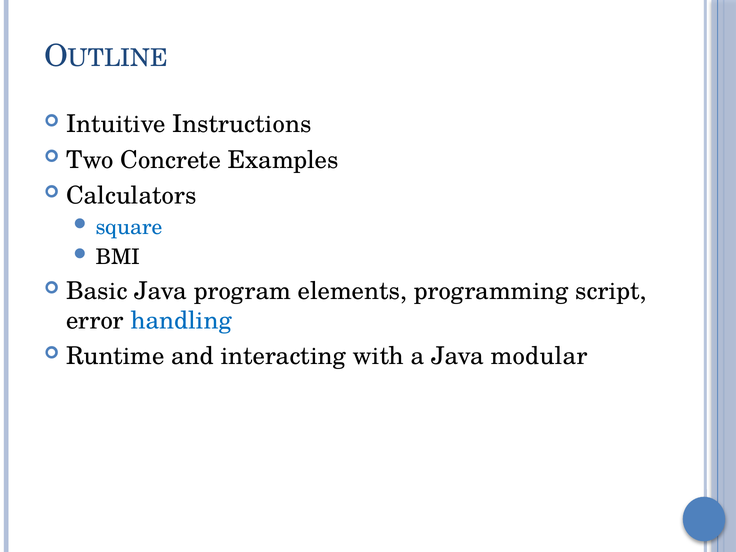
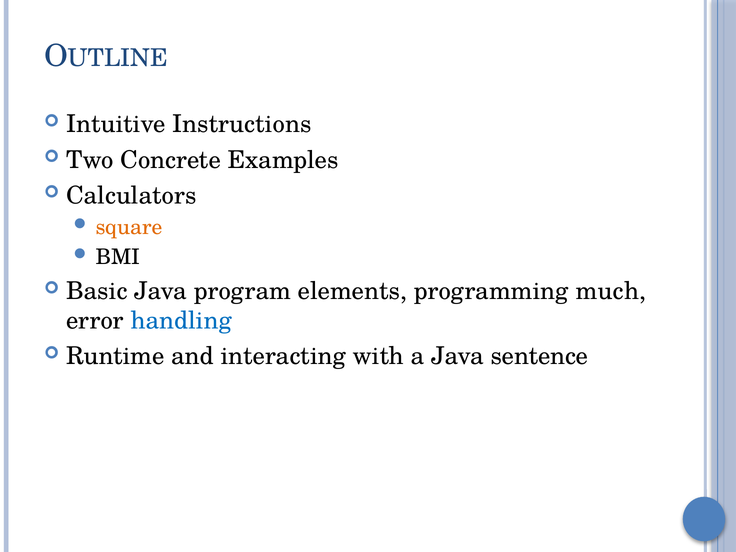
square colour: blue -> orange
script: script -> much
modular: modular -> sentence
